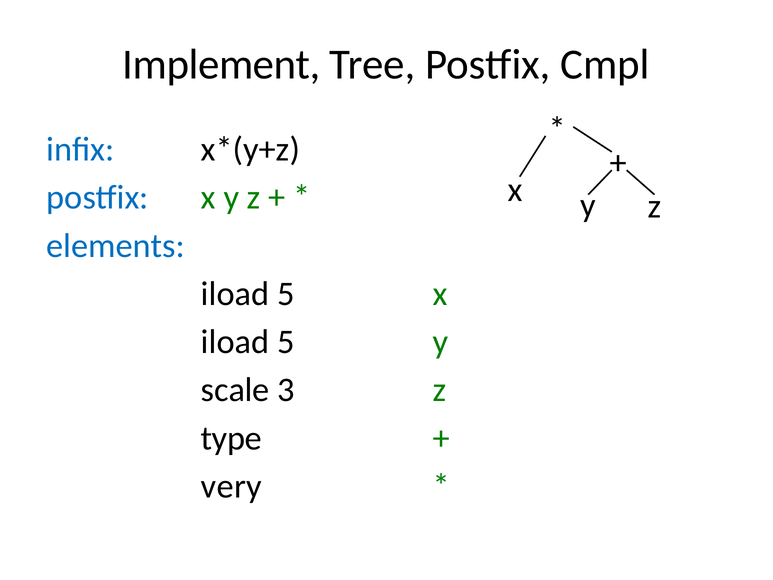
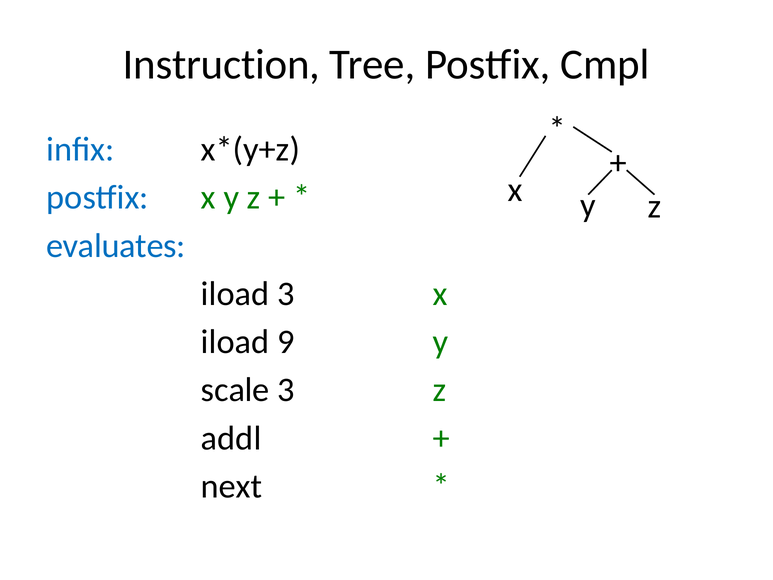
Implement: Implement -> Instruction
elements: elements -> evaluates
5 at (286, 294): 5 -> 3
5 at (286, 342): 5 -> 9
type: type -> addl
very: very -> next
